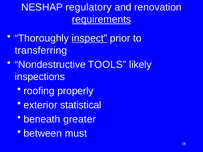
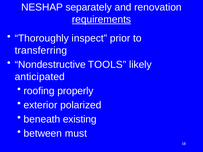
regulatory: regulatory -> separately
inspect underline: present -> none
inspections: inspections -> anticipated
statistical: statistical -> polarized
greater: greater -> existing
